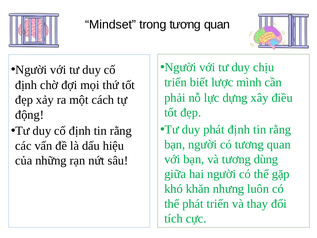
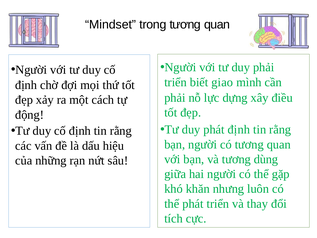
duy chịu: chịu -> phải
lược: lược -> giao
